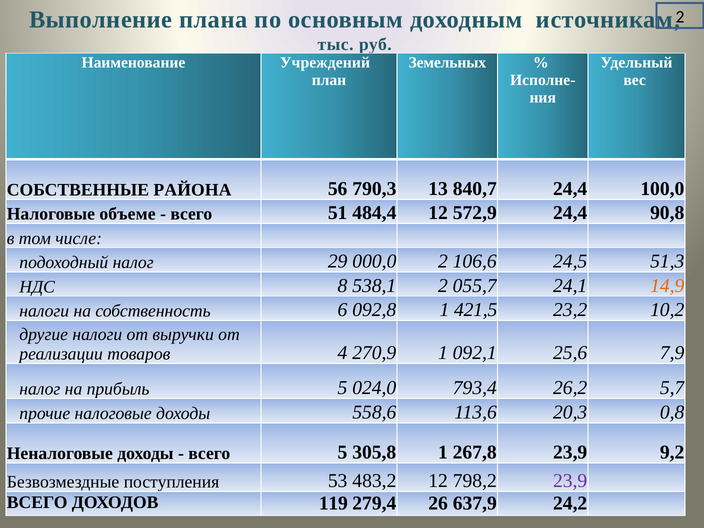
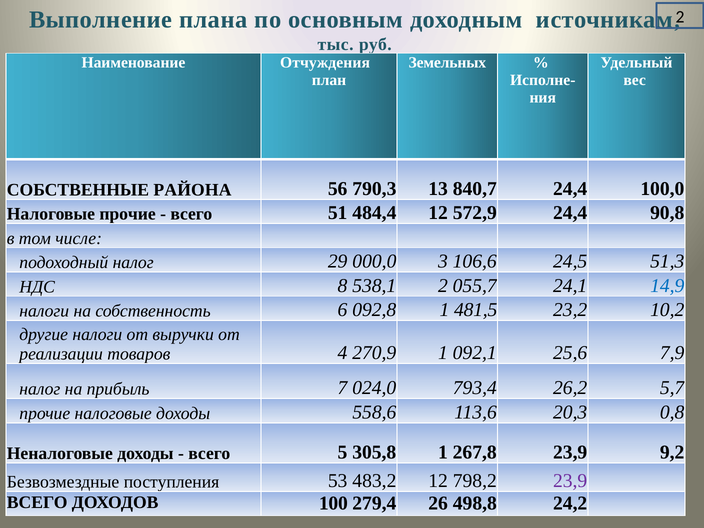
Учреждений: Учреждений -> Отчуждения
Налоговые объеме: объеме -> прочие
000,0 2: 2 -> 3
14,9 colour: orange -> blue
421,5: 421,5 -> 481,5
прибыль 5: 5 -> 7
119: 119 -> 100
637,9: 637,9 -> 498,8
